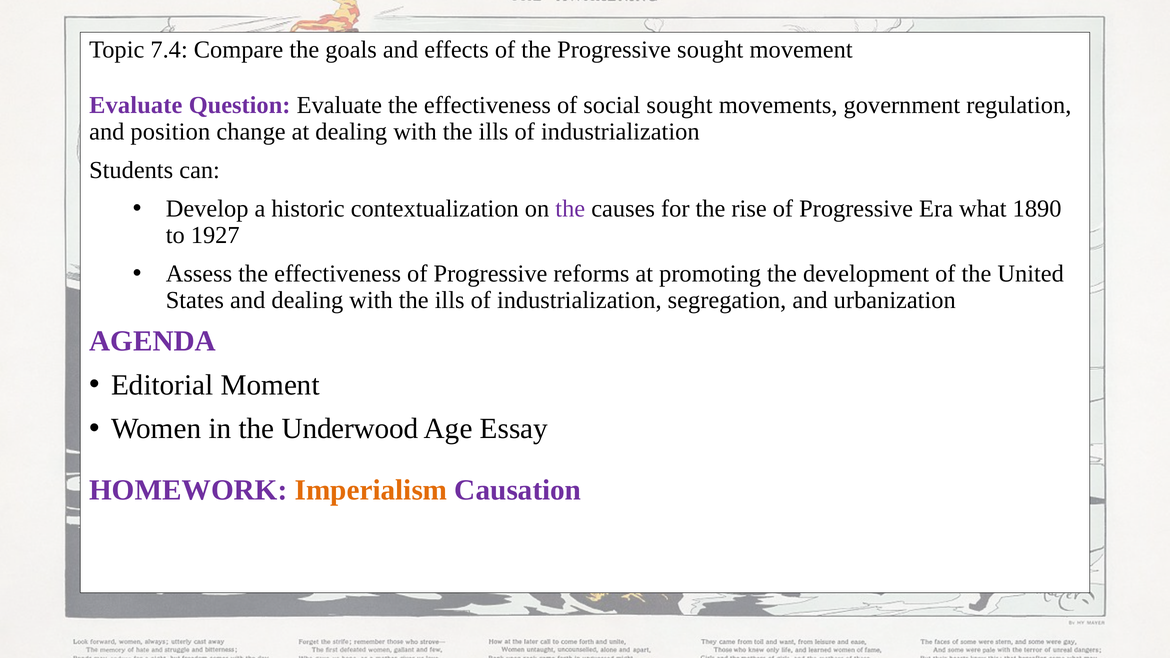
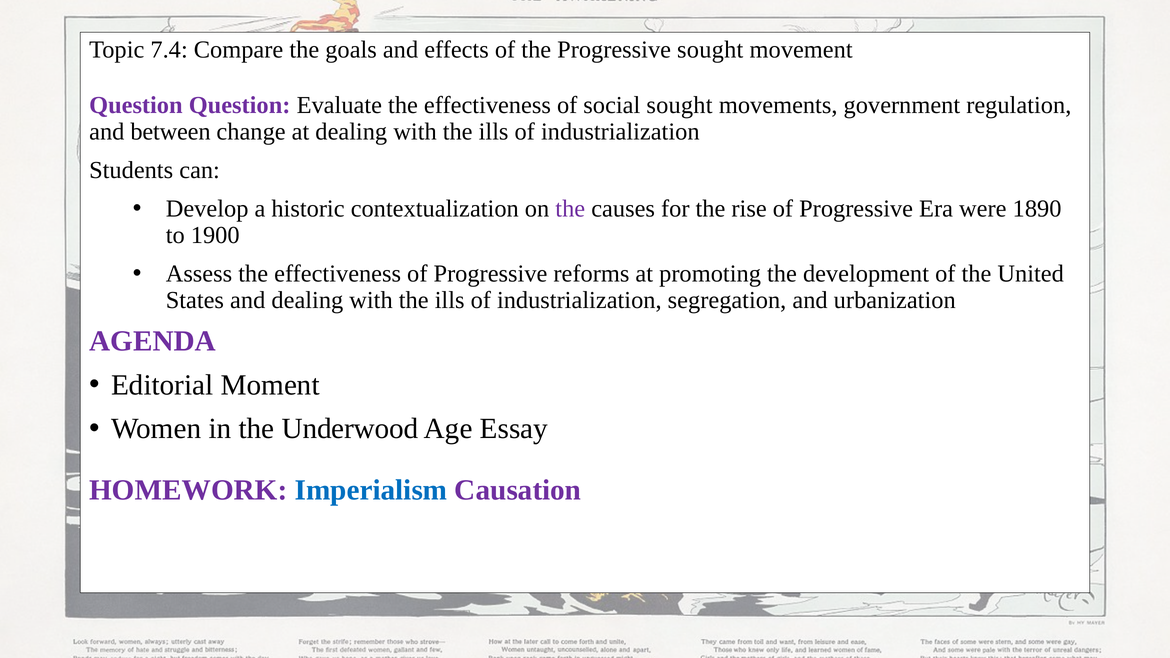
Evaluate at (136, 105): Evaluate -> Question
position: position -> between
what: what -> were
1927: 1927 -> 1900
Imperialism colour: orange -> blue
